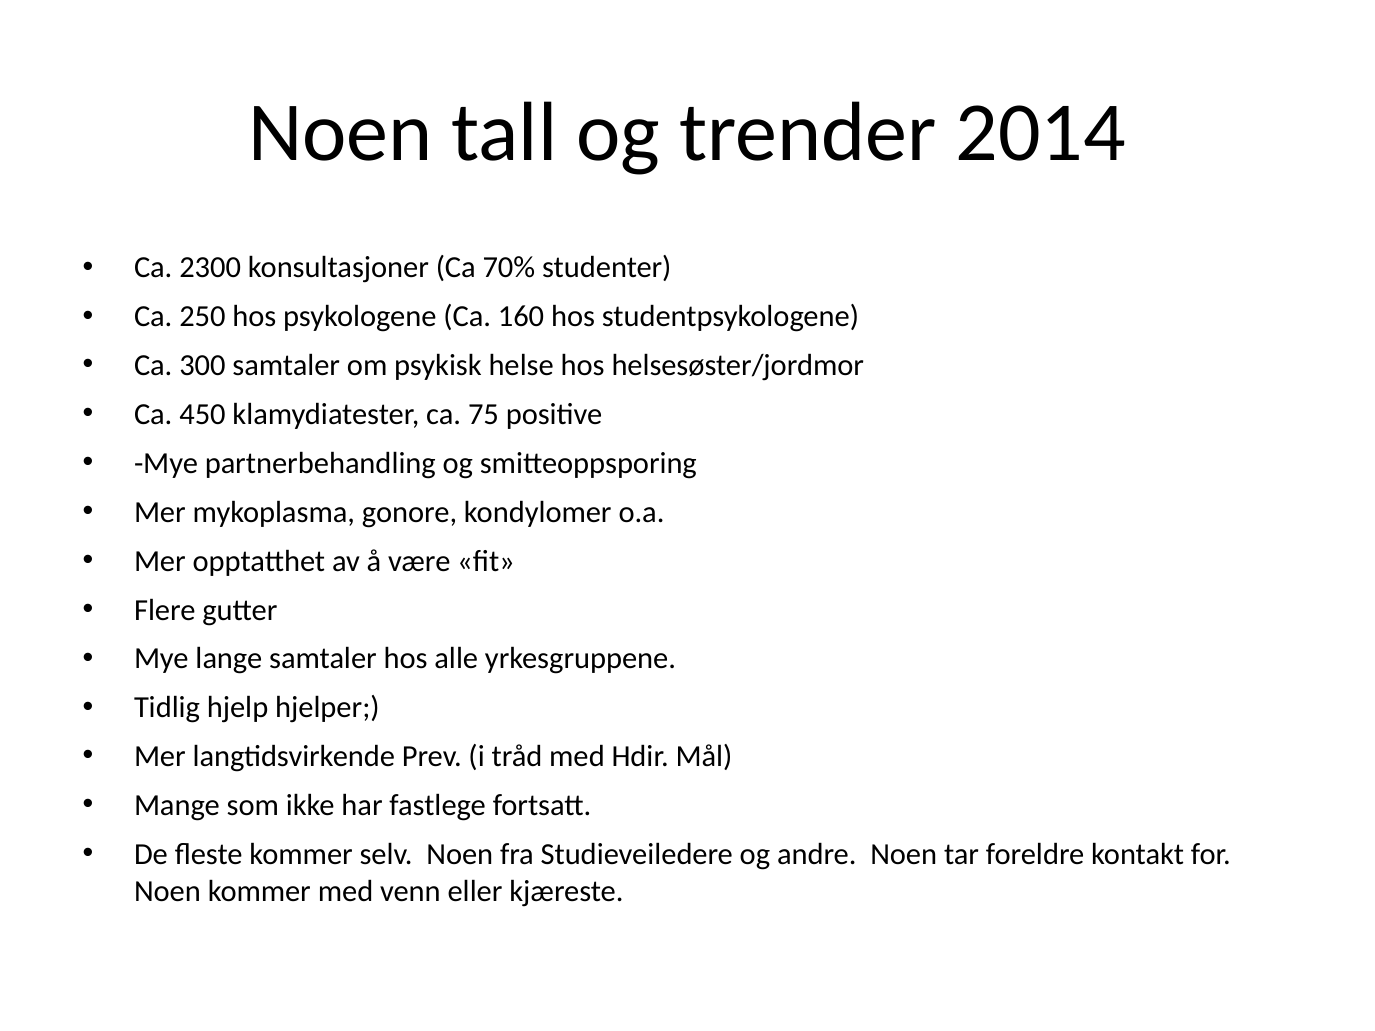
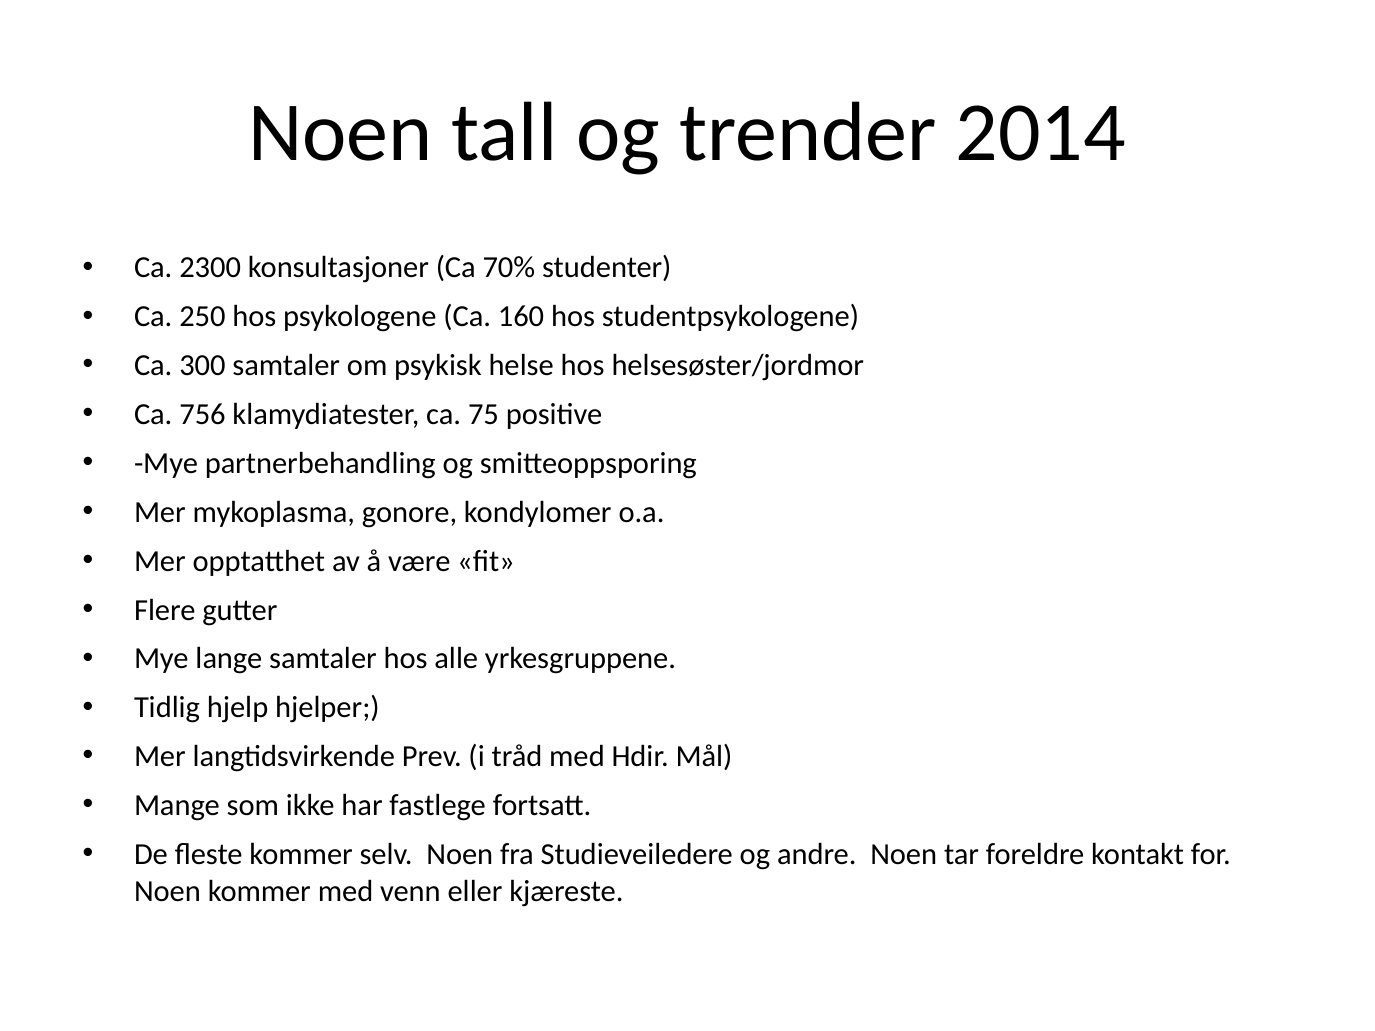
450: 450 -> 756
